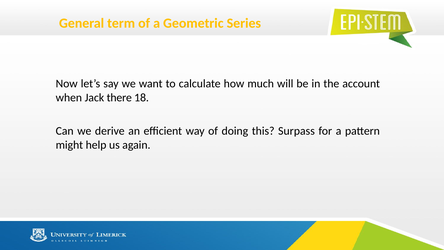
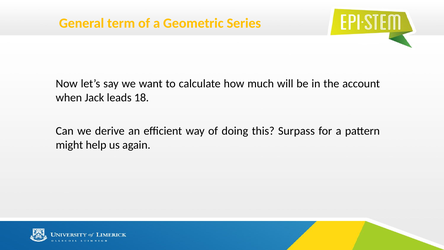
there: there -> leads
